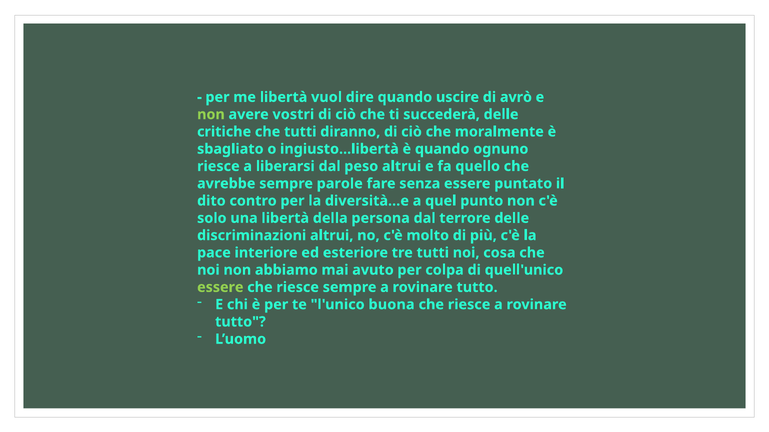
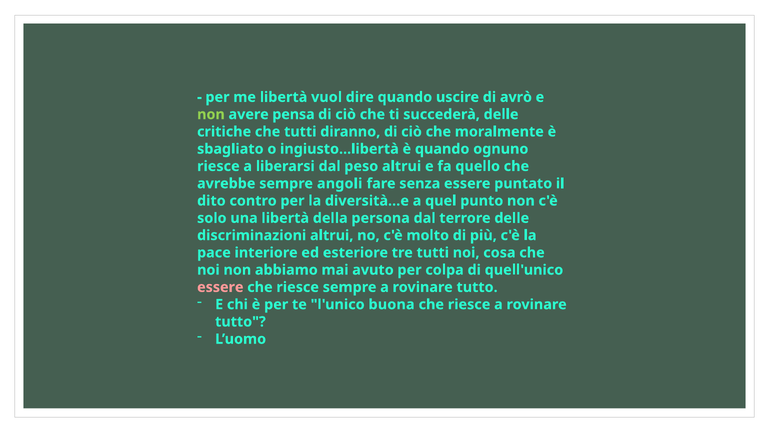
vostri: vostri -> pensa
parole: parole -> angoli
essere at (220, 288) colour: light green -> pink
